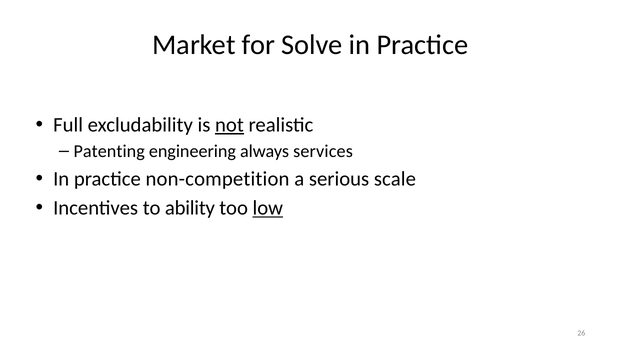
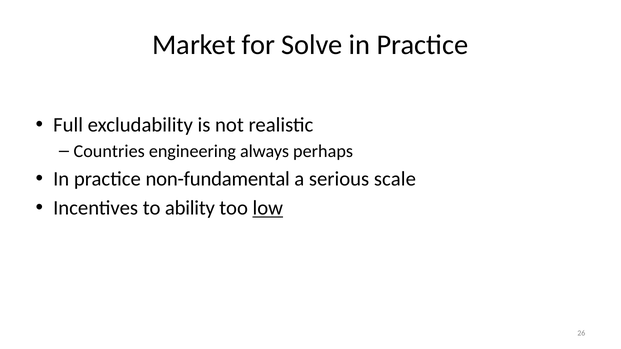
not underline: present -> none
Patenting: Patenting -> Countries
services: services -> perhaps
non-competition: non-competition -> non-fundamental
